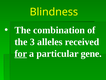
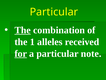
Blindness at (54, 12): Blindness -> Particular
The at (23, 30) underline: none -> present
3: 3 -> 1
gene: gene -> note
